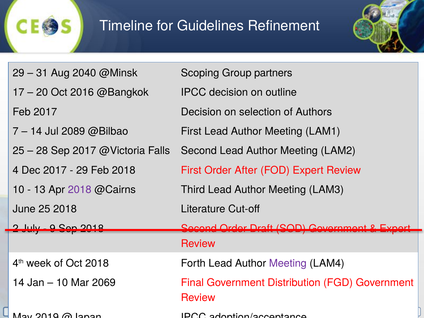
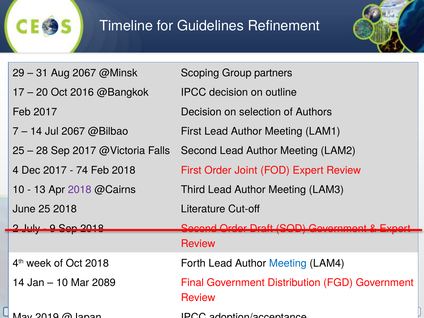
Aug 2040: 2040 -> 2067
Jul 2089: 2089 -> 2067
29 at (82, 170): 29 -> 74
After: After -> Joint
Meeting at (288, 263) colour: purple -> blue
2069: 2069 -> 2089
